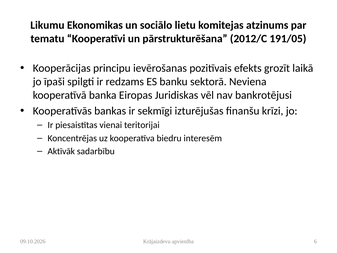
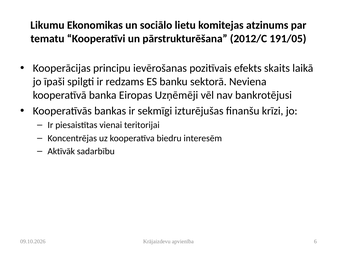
grozīt: grozīt -> skaits
Juridiskas: Juridiskas -> Uzņēmēji
